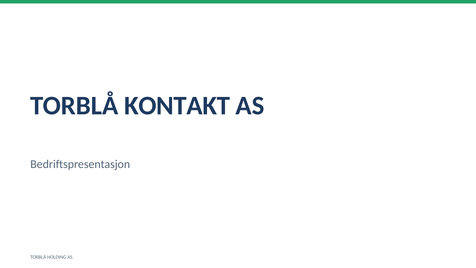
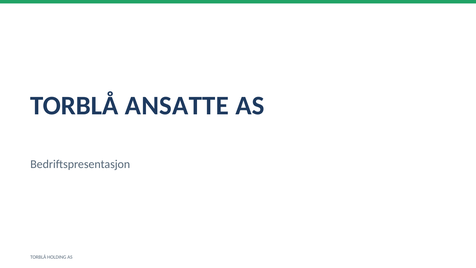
KONTAKT: KONTAKT -> ANSATTE
